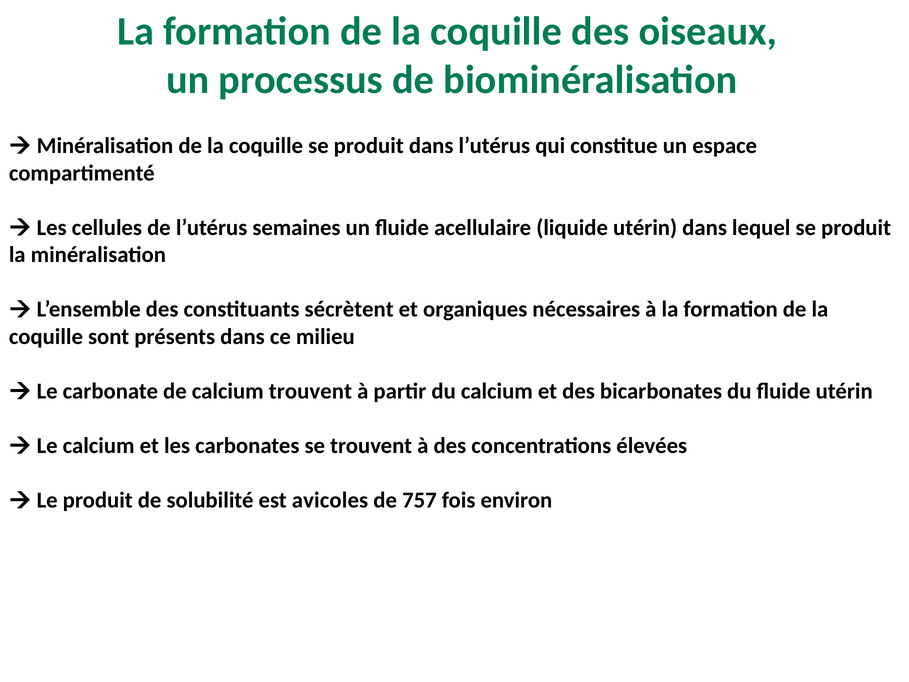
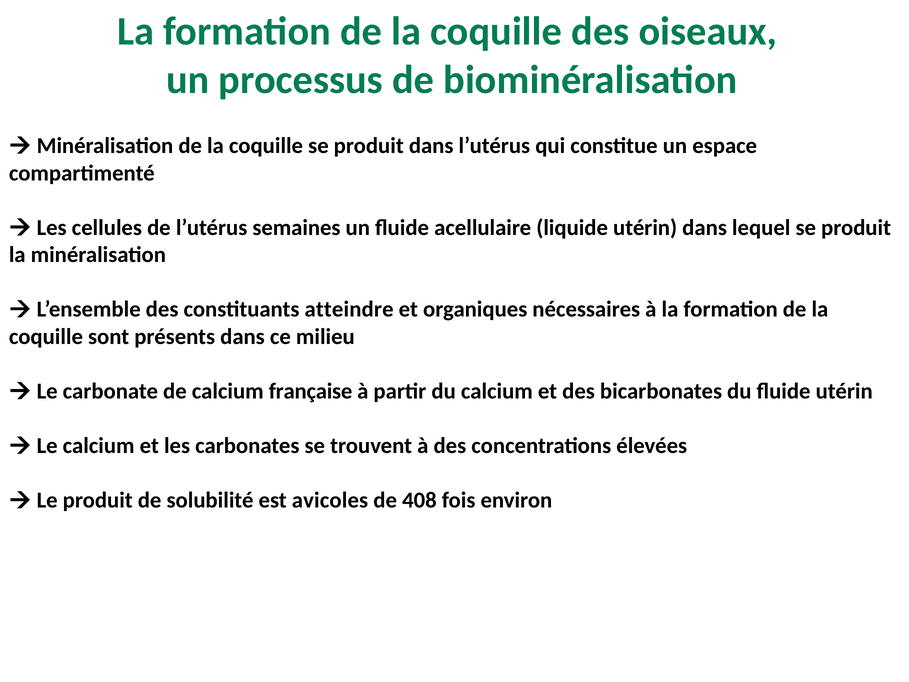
sécrètent: sécrètent -> atteindre
calcium trouvent: trouvent -> française
757: 757 -> 408
